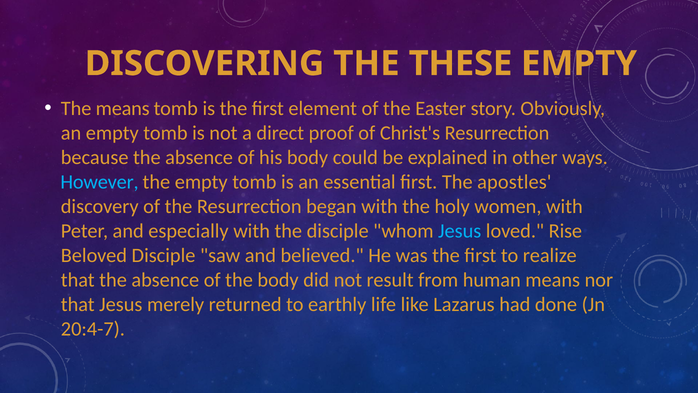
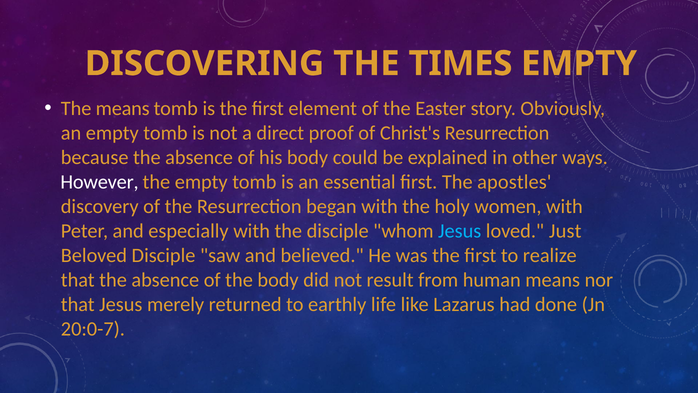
THESE: THESE -> TIMES
However colour: light blue -> white
Rise: Rise -> Just
20:4-7: 20:4-7 -> 20:0-7
